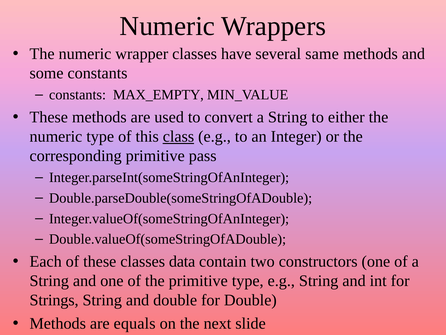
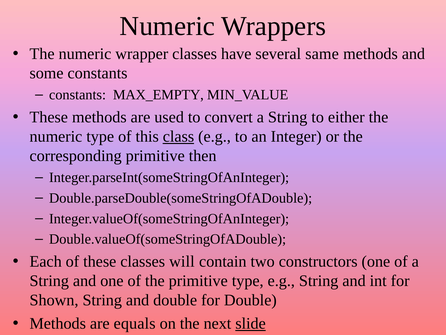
pass: pass -> then
data: data -> will
Strings: Strings -> Shown
slide underline: none -> present
